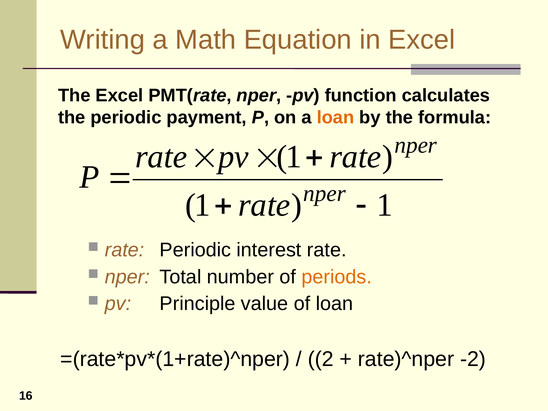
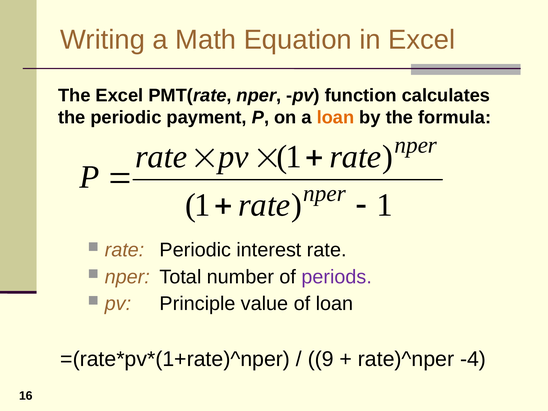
periods colour: orange -> purple
2: 2 -> 9
-2: -2 -> -4
